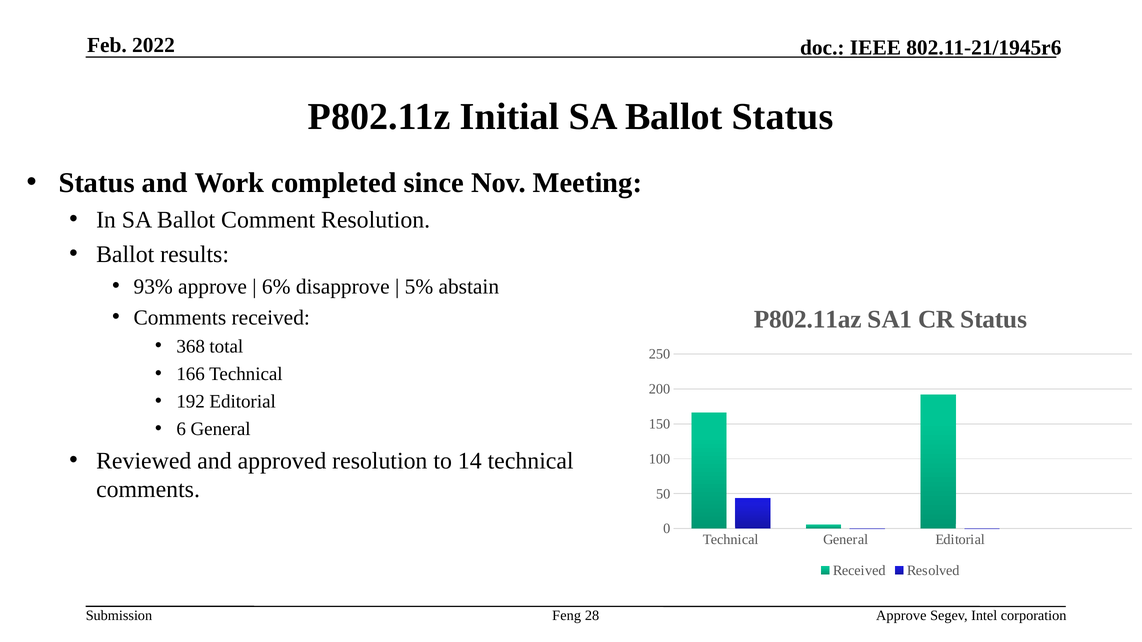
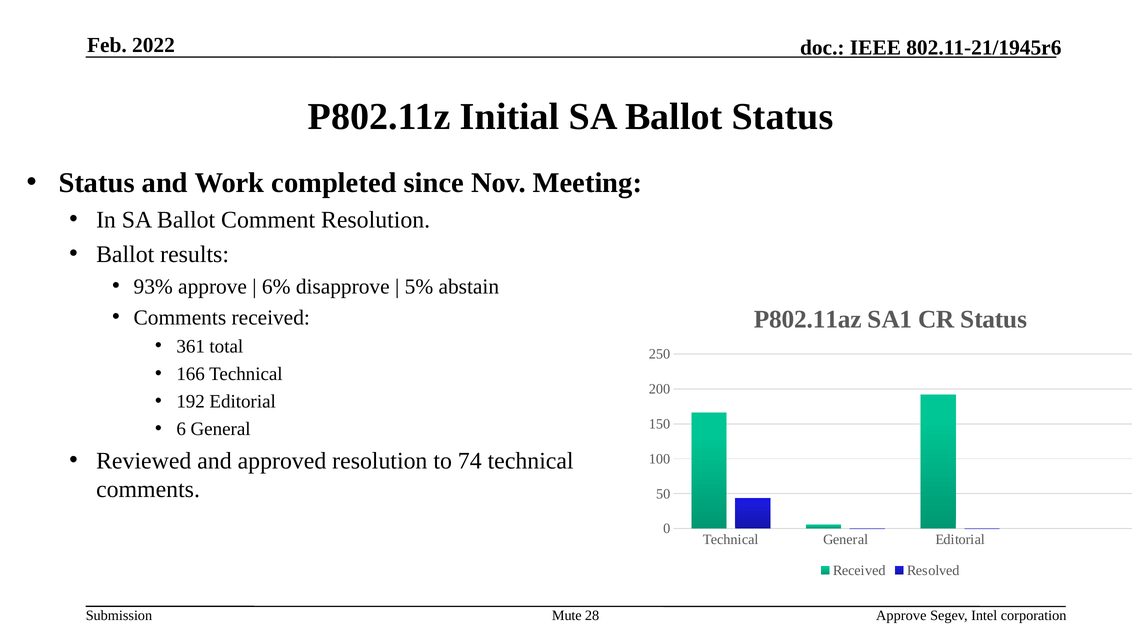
368: 368 -> 361
14: 14 -> 74
Feng: Feng -> Mute
